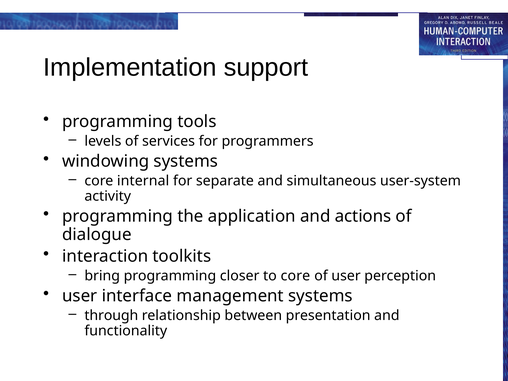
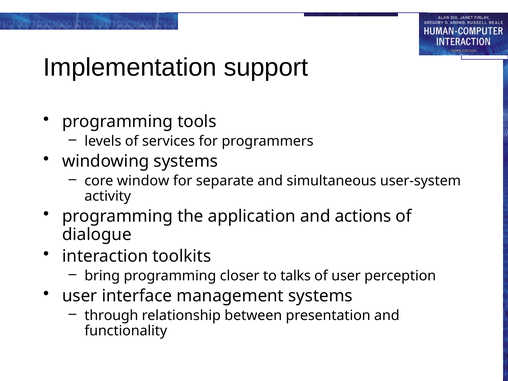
internal: internal -> window
to core: core -> talks
